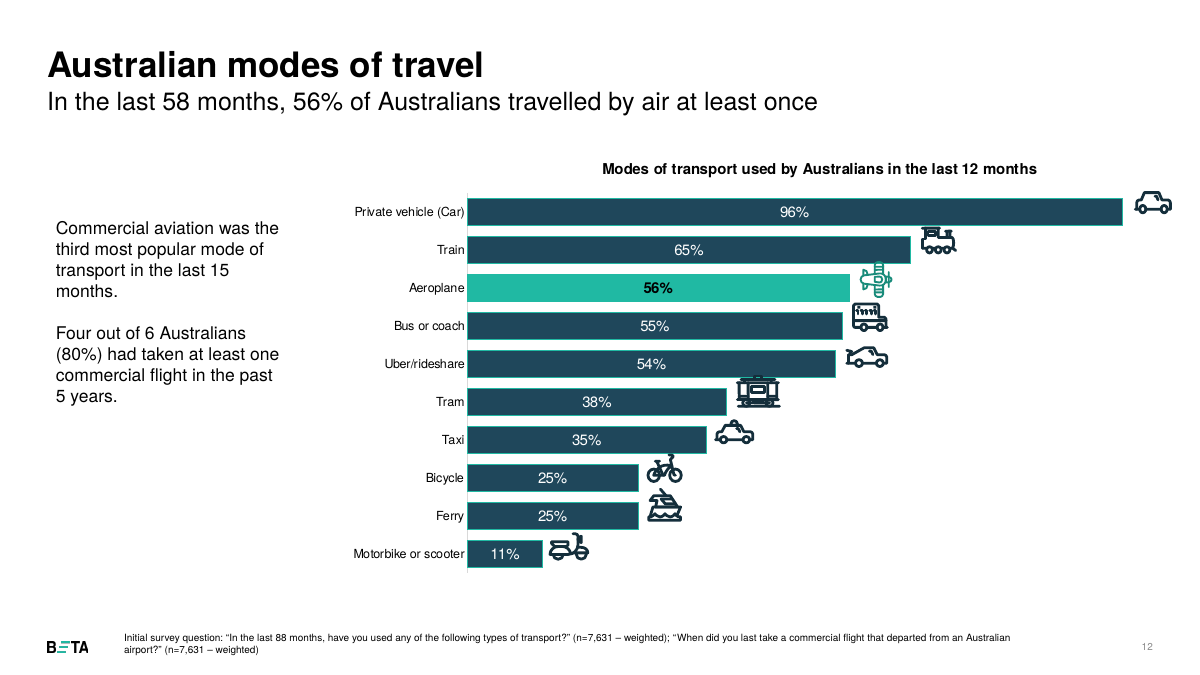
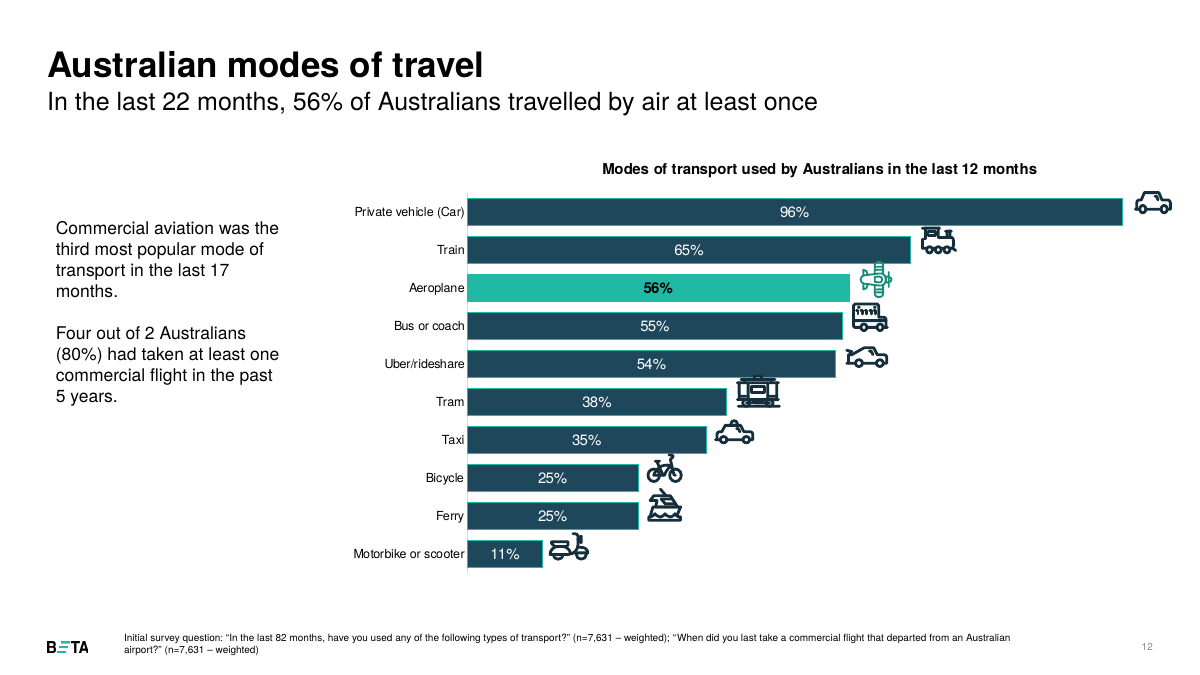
58: 58 -> 22
15: 15 -> 17
6: 6 -> 2
88: 88 -> 82
